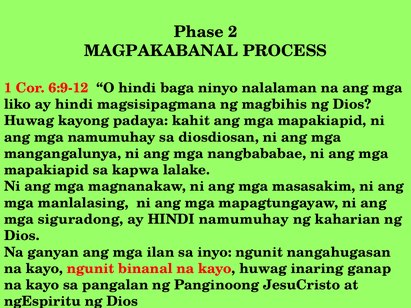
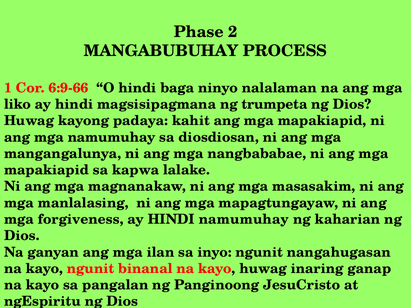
MAGPAKABANAL: MAGPAKABANAL -> MANGABUBUHAY
6:9-12: 6:9-12 -> 6:9-66
magbihis: magbihis -> trumpeta
siguradong: siguradong -> forgiveness
